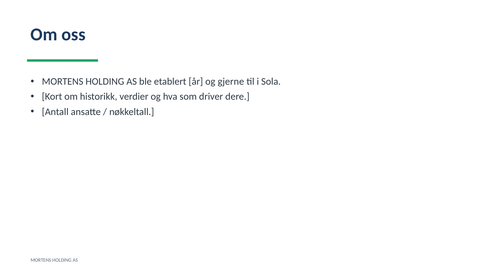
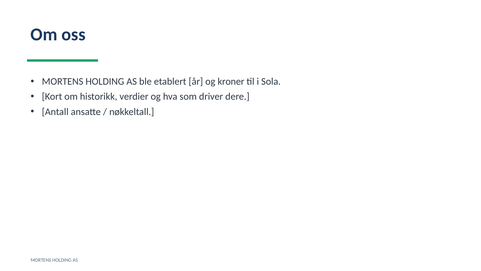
gjerne: gjerne -> kroner
